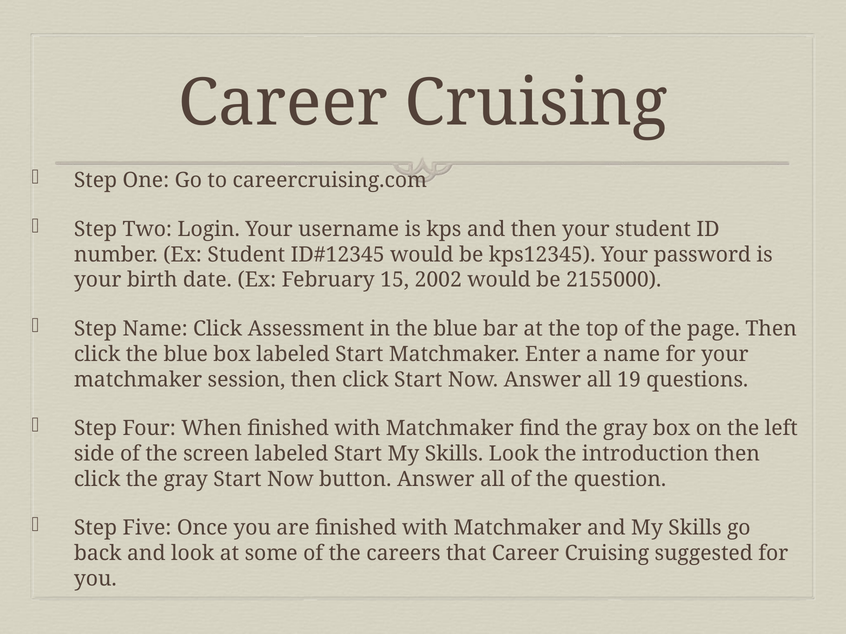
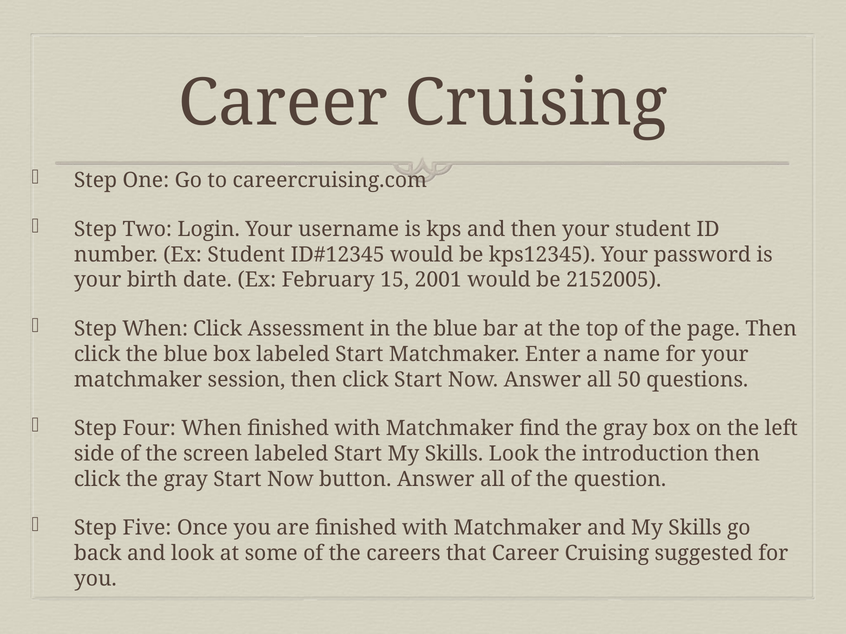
2002: 2002 -> 2001
2155000: 2155000 -> 2152005
Step Name: Name -> When
19: 19 -> 50
